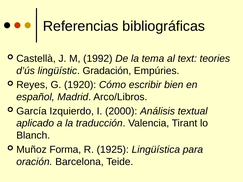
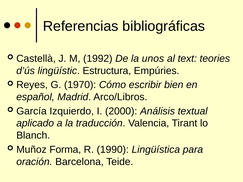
tema: tema -> unos
Gradación: Gradación -> Estructura
1920: 1920 -> 1970
1925: 1925 -> 1990
